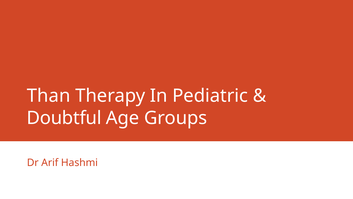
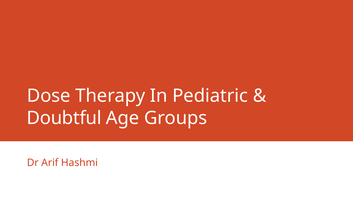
Than: Than -> Dose
